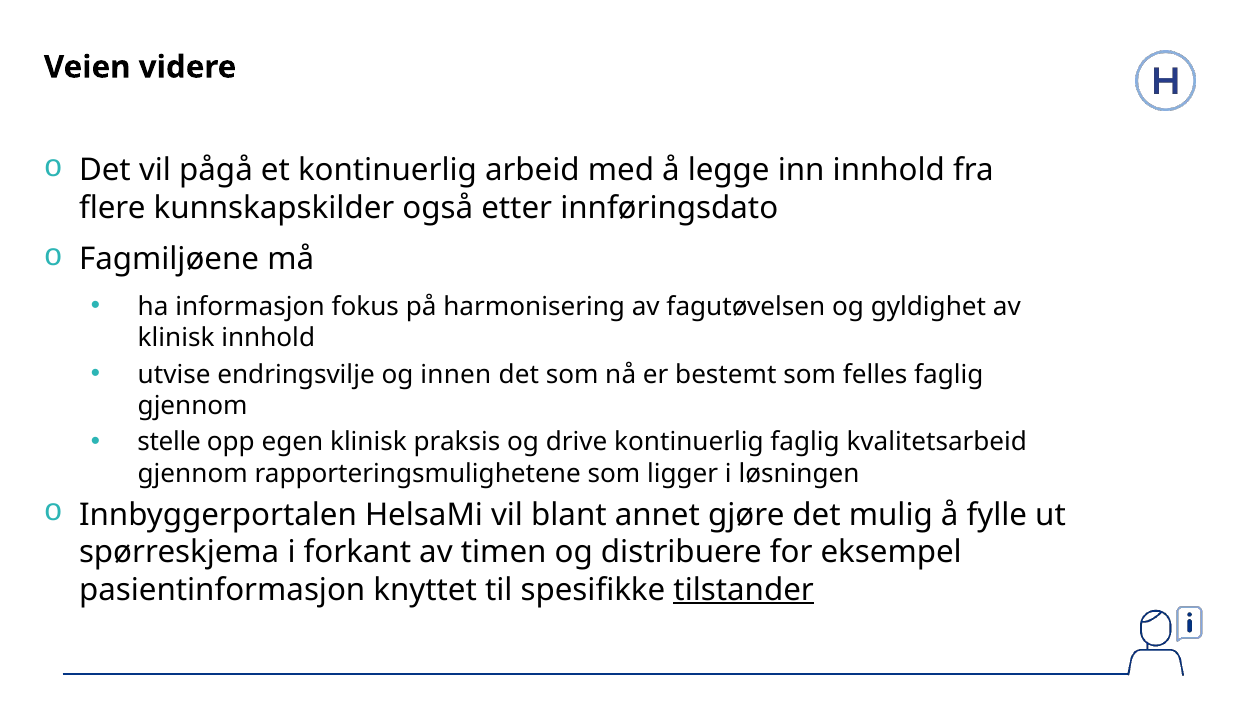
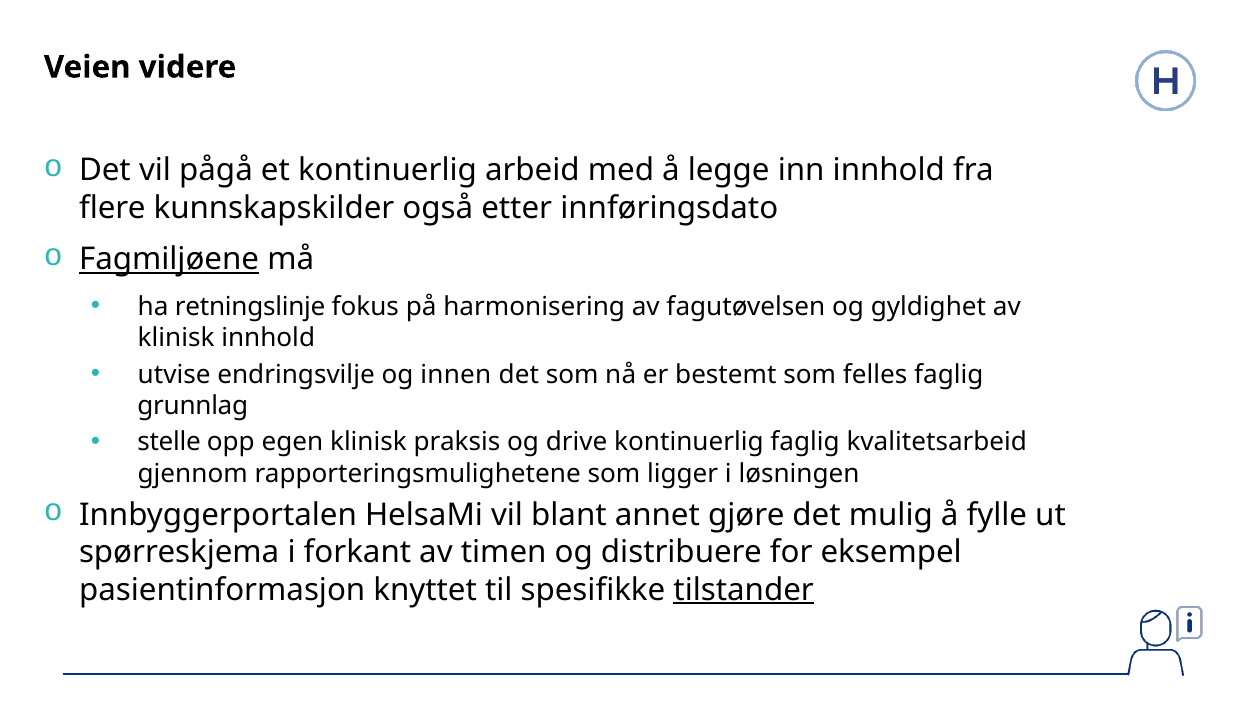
Fagmiljøene underline: none -> present
informasjon: informasjon -> retningslinje
gjennom at (193, 406): gjennom -> grunnlag
